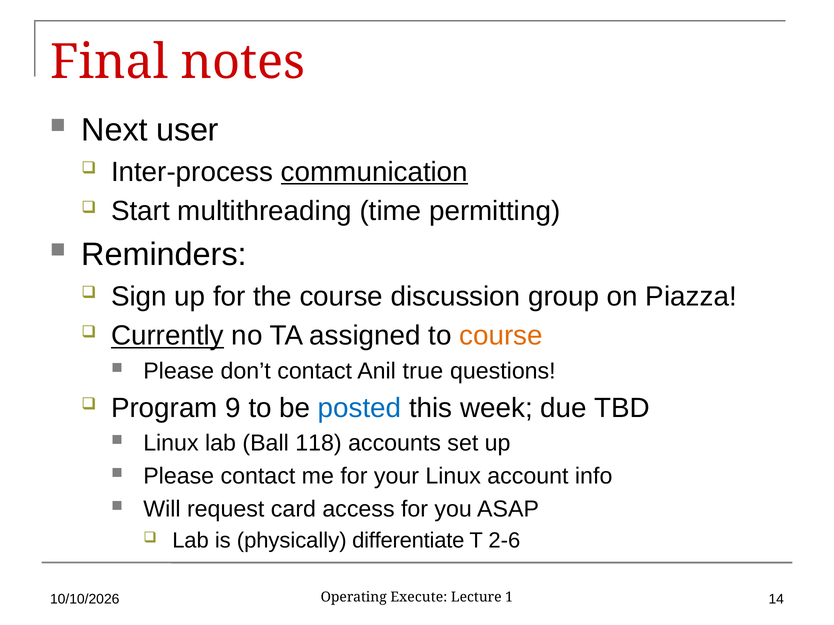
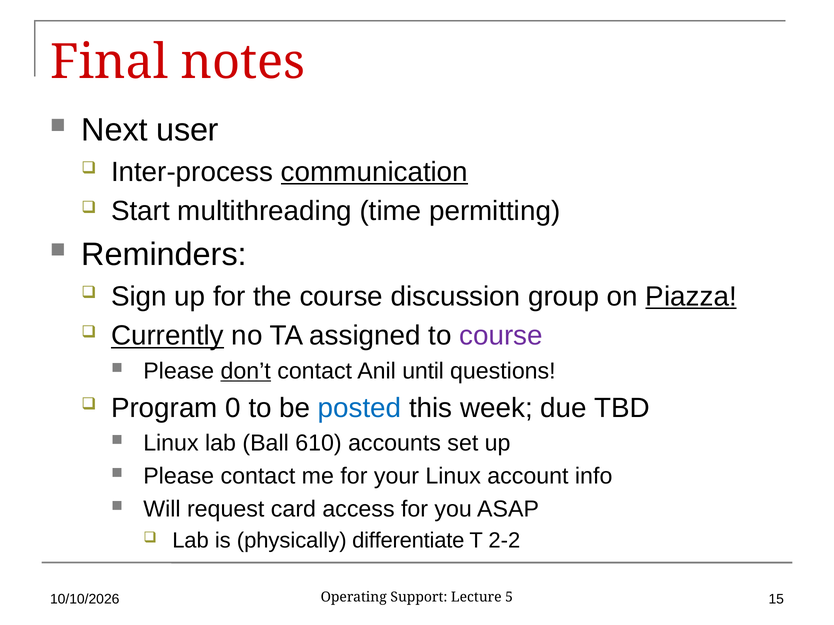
Piazza underline: none -> present
course at (501, 336) colour: orange -> purple
don’t underline: none -> present
true: true -> until
9: 9 -> 0
118: 118 -> 610
2-6: 2-6 -> 2-2
14: 14 -> 15
Execute: Execute -> Support
1: 1 -> 5
